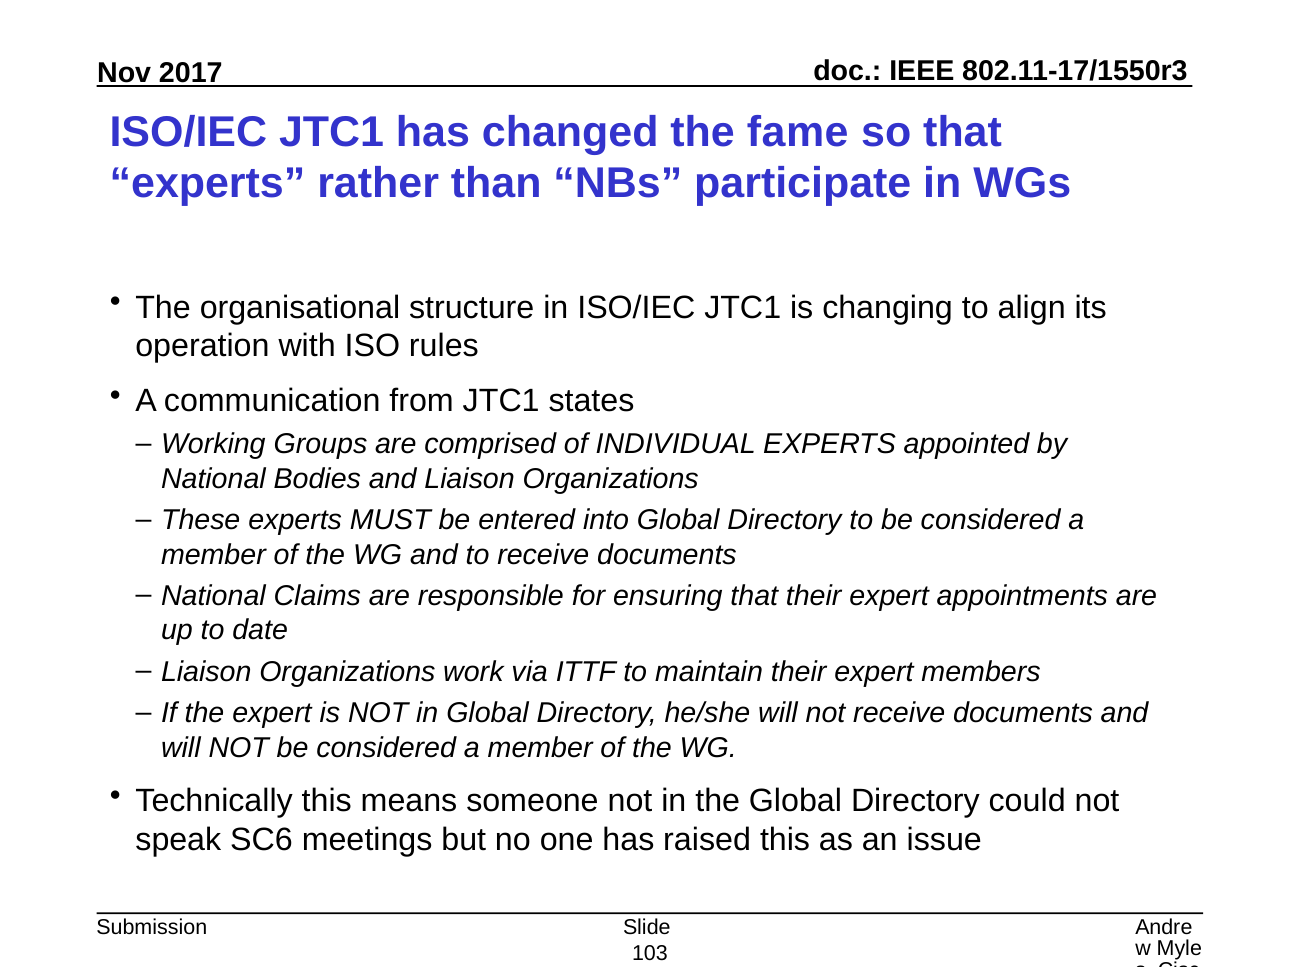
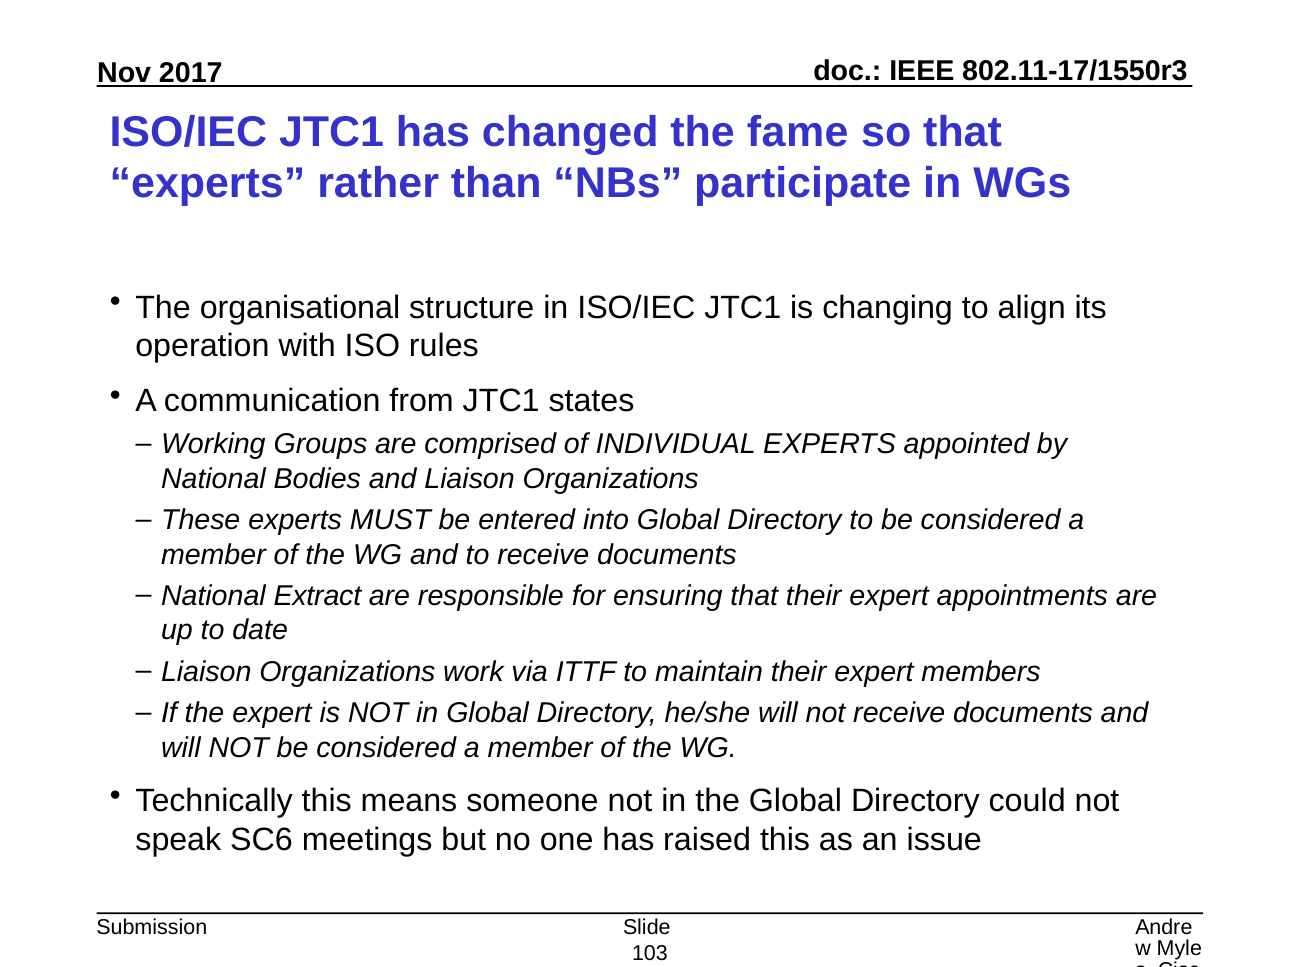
Claims: Claims -> Extract
